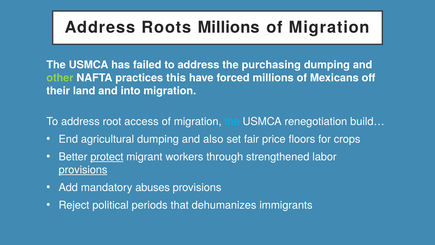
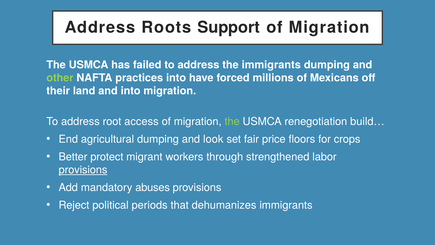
Roots Millions: Millions -> Support
the purchasing: purchasing -> immigrants
practices this: this -> into
the at (232, 121) colour: light blue -> light green
also: also -> look
protect underline: present -> none
